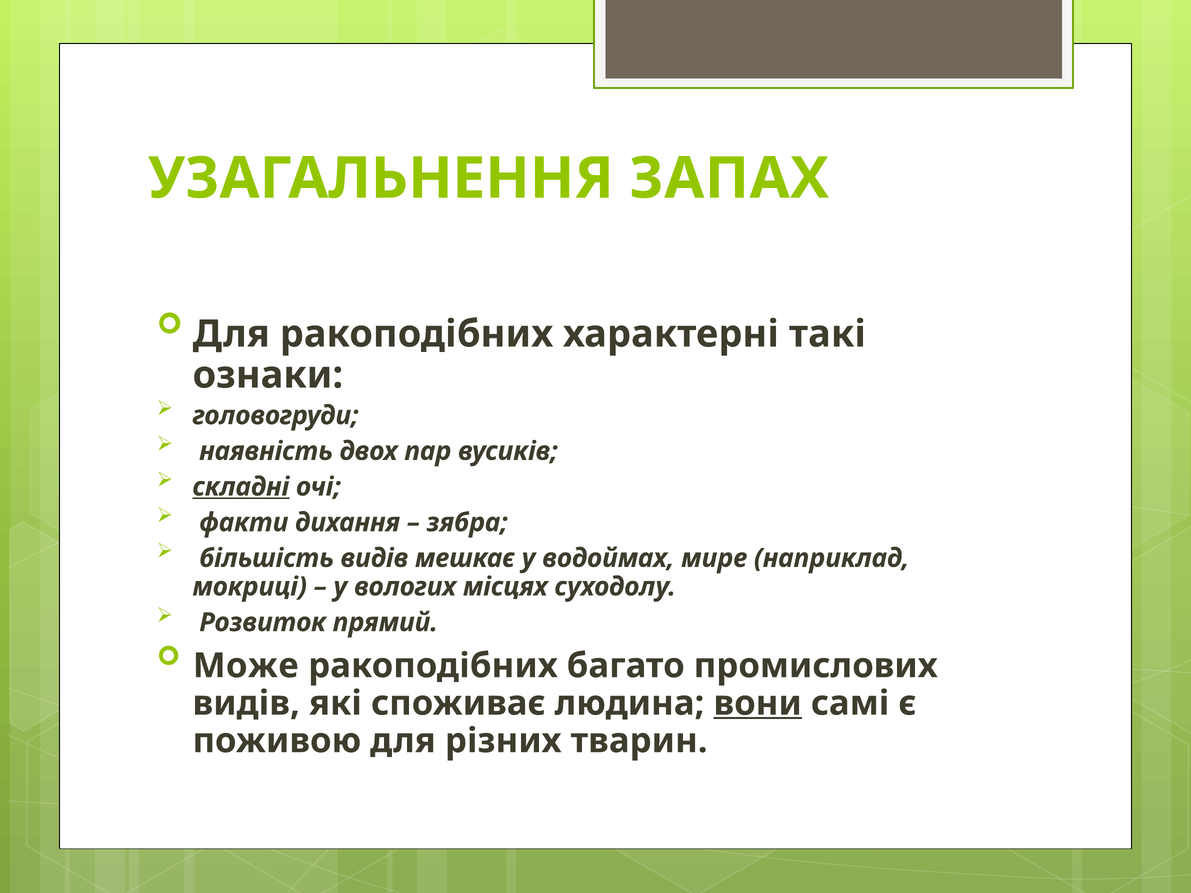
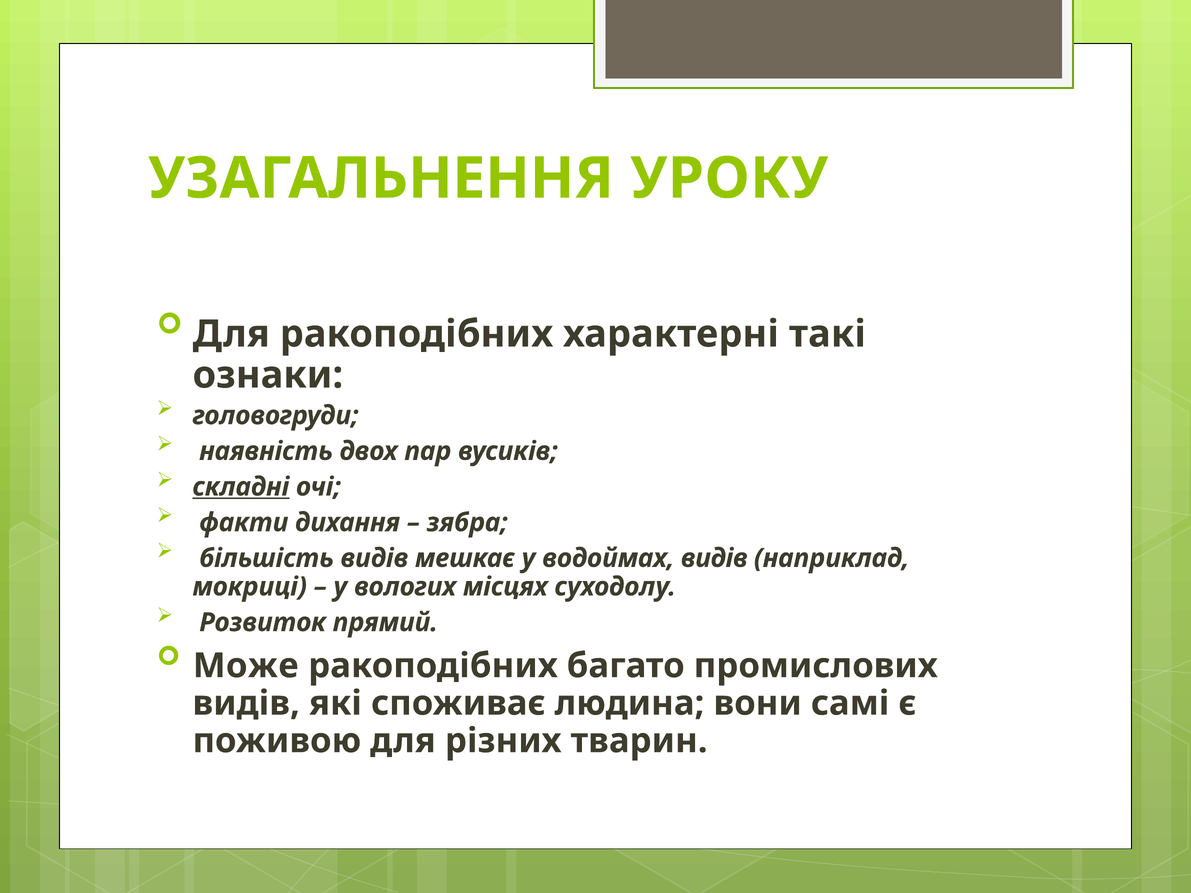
ЗАПАХ: ЗАПАХ -> УРОКУ
водоймах мире: мире -> видів
вони underline: present -> none
